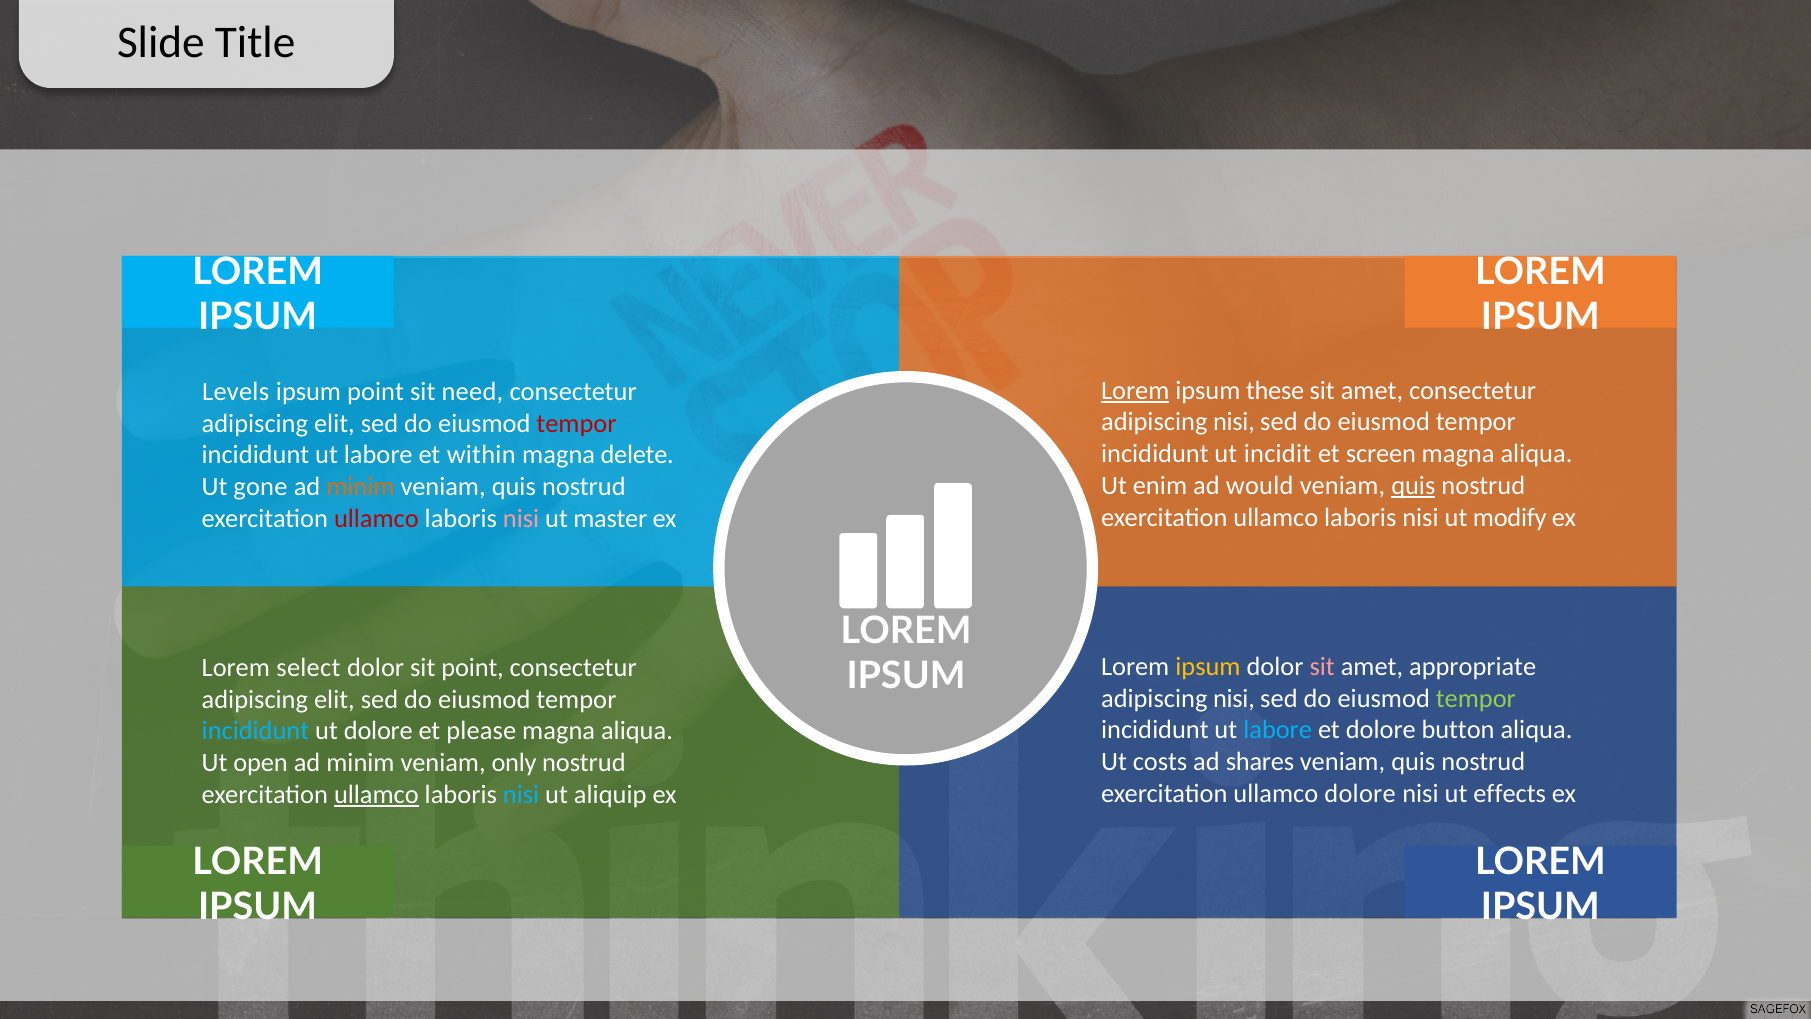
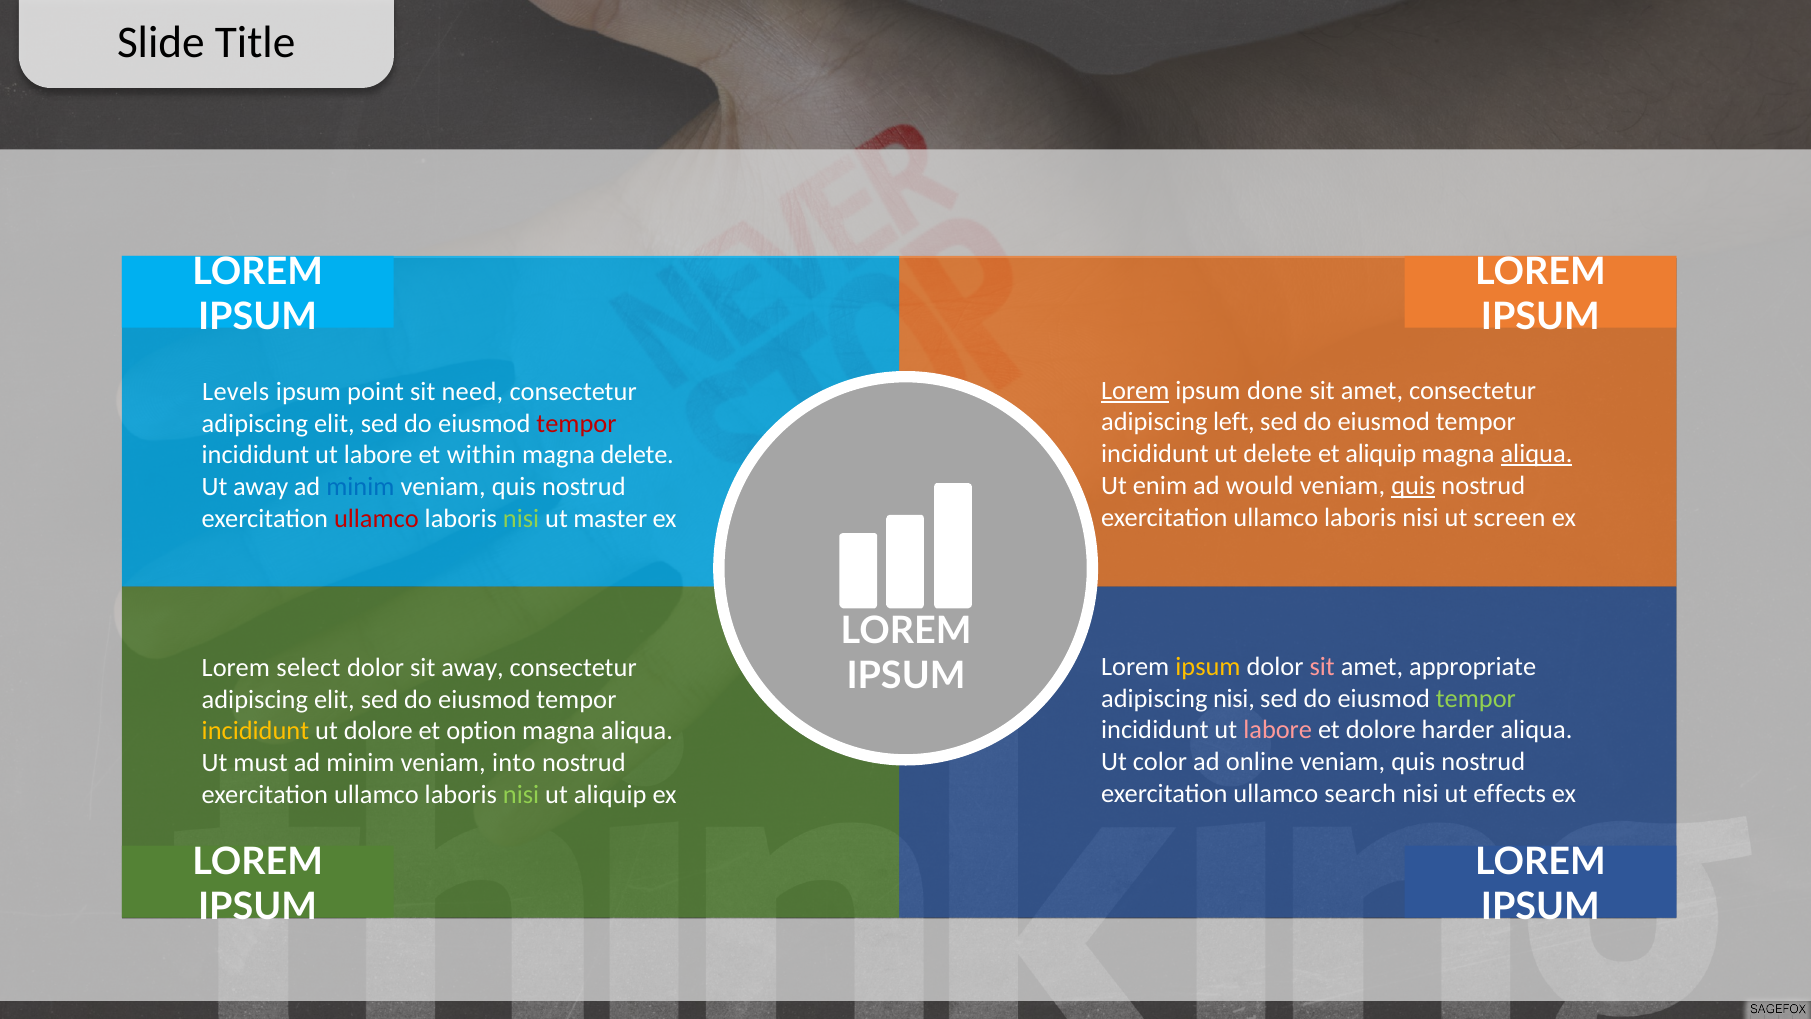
these: these -> done
nisi at (1234, 422): nisi -> left
ut incidit: incidit -> delete
et screen: screen -> aliquip
aliqua at (1536, 454) underline: none -> present
Ut gone: gone -> away
minim at (360, 487) colour: orange -> blue
modify: modify -> screen
nisi at (521, 518) colour: pink -> light green
sit point: point -> away
labore at (1278, 730) colour: light blue -> pink
button: button -> harder
incididunt at (255, 731) colour: light blue -> yellow
please: please -> option
costs: costs -> color
shares: shares -> online
open: open -> must
only: only -> into
ullamco dolore: dolore -> search
ullamco at (376, 794) underline: present -> none
nisi at (521, 794) colour: light blue -> light green
